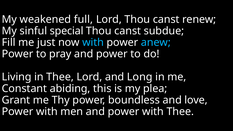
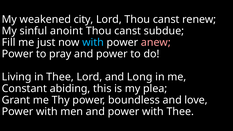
full: full -> city
special: special -> anoint
anew colour: light blue -> pink
